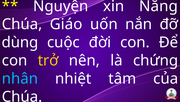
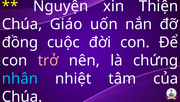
Năng: Năng -> Thiện
dùng: dùng -> đồng
trở colour: yellow -> pink
